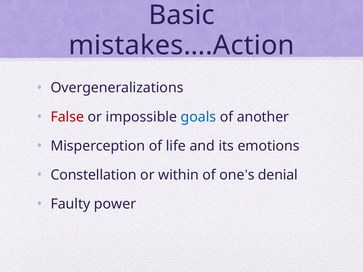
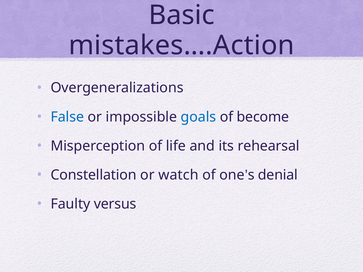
False colour: red -> blue
another: another -> become
emotions: emotions -> rehearsal
within: within -> watch
power: power -> versus
